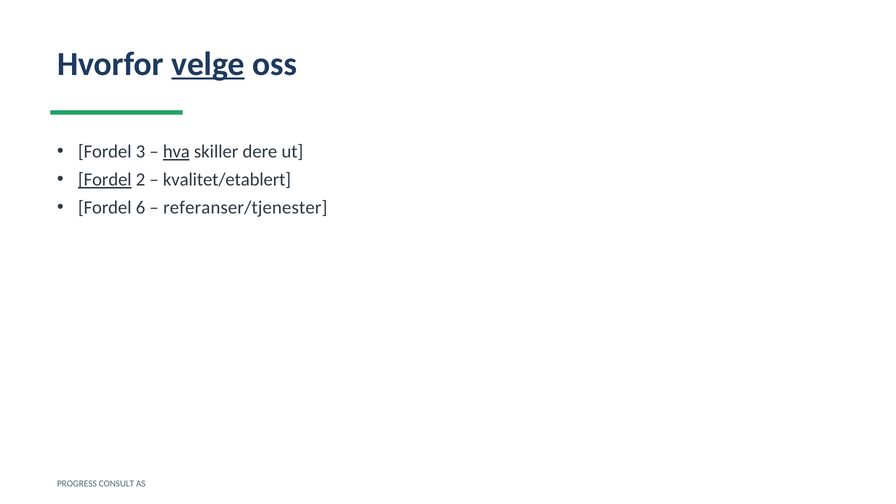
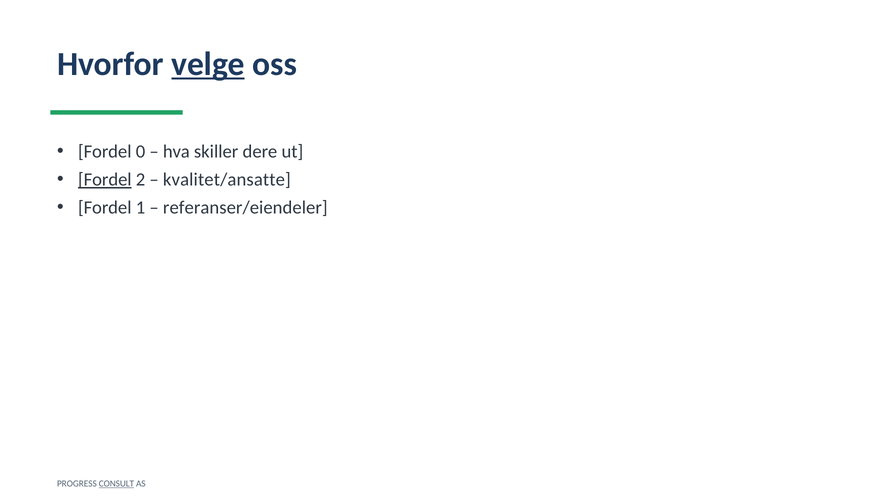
3: 3 -> 0
hva underline: present -> none
kvalitet/etablert: kvalitet/etablert -> kvalitet/ansatte
6: 6 -> 1
referanser/tjenester: referanser/tjenester -> referanser/eiendeler
CONSULT underline: none -> present
